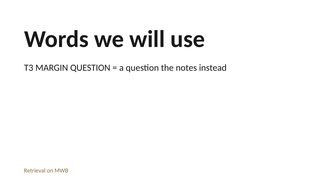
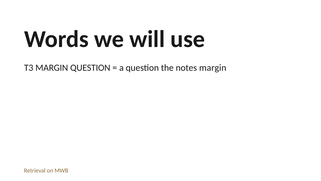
notes instead: instead -> margin
